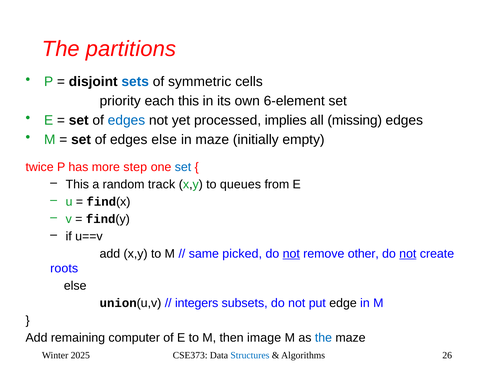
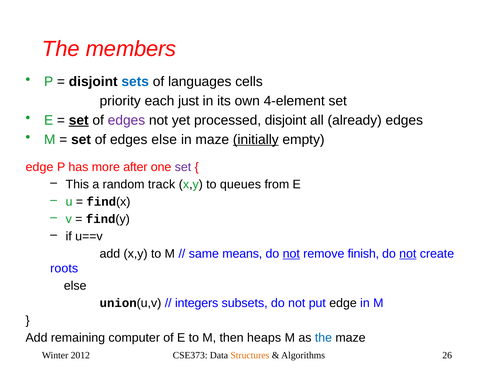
partitions: partitions -> members
symmetric: symmetric -> languages
each this: this -> just
6-element: 6-element -> 4-element
set at (79, 120) underline: none -> present
edges at (126, 120) colour: blue -> purple
processed implies: implies -> disjoint
missing: missing -> already
initially underline: none -> present
twice at (40, 167): twice -> edge
step: step -> after
set at (183, 167) colour: blue -> purple
picked: picked -> means
other: other -> finish
image: image -> heaps
2025: 2025 -> 2012
Structures colour: blue -> orange
